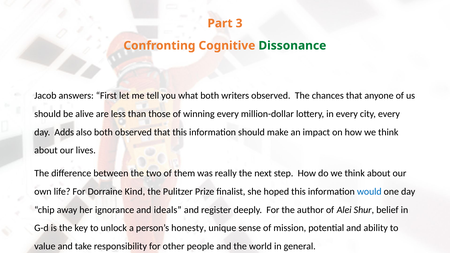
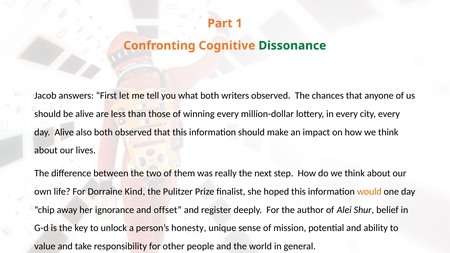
3: 3 -> 1
day Adds: Adds -> Alive
would colour: blue -> orange
ideals: ideals -> offset
